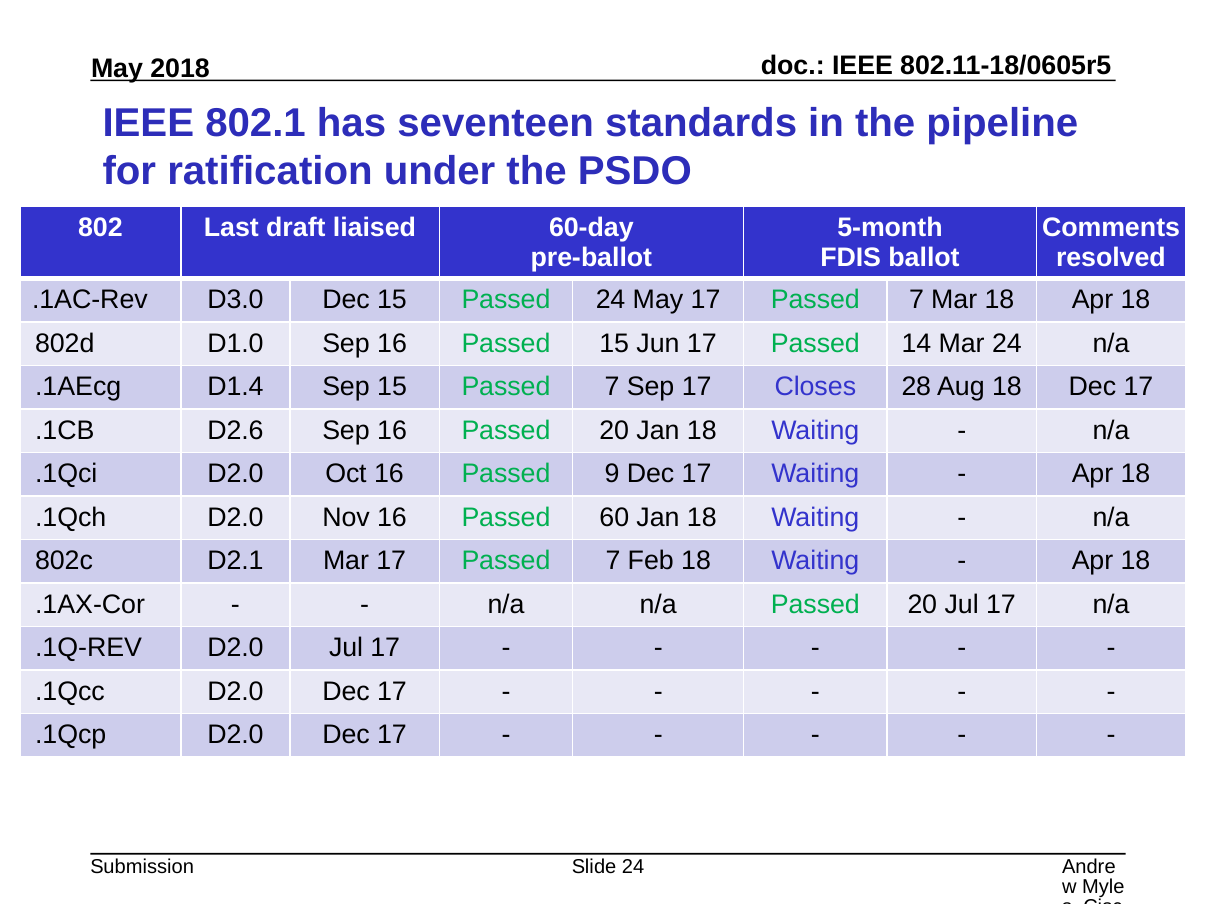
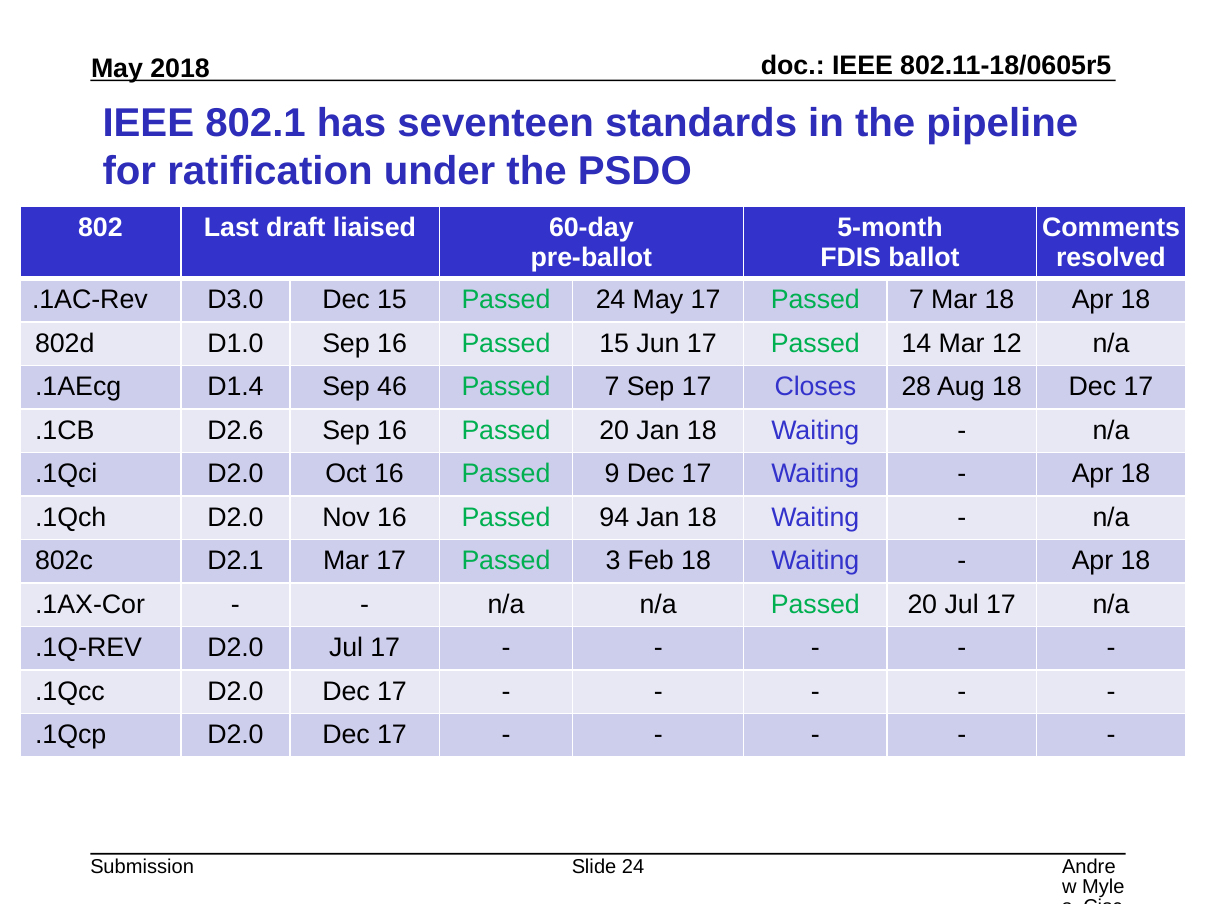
Mar 24: 24 -> 12
Sep 15: 15 -> 46
60: 60 -> 94
Mar 17 Passed 7: 7 -> 3
